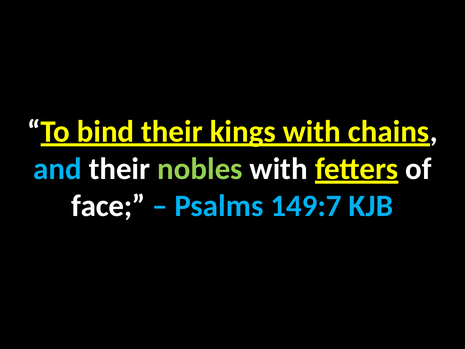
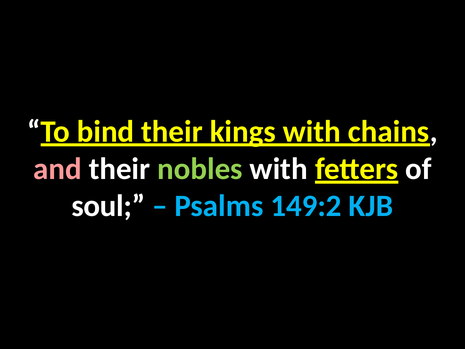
and colour: light blue -> pink
face: face -> soul
149:7: 149:7 -> 149:2
